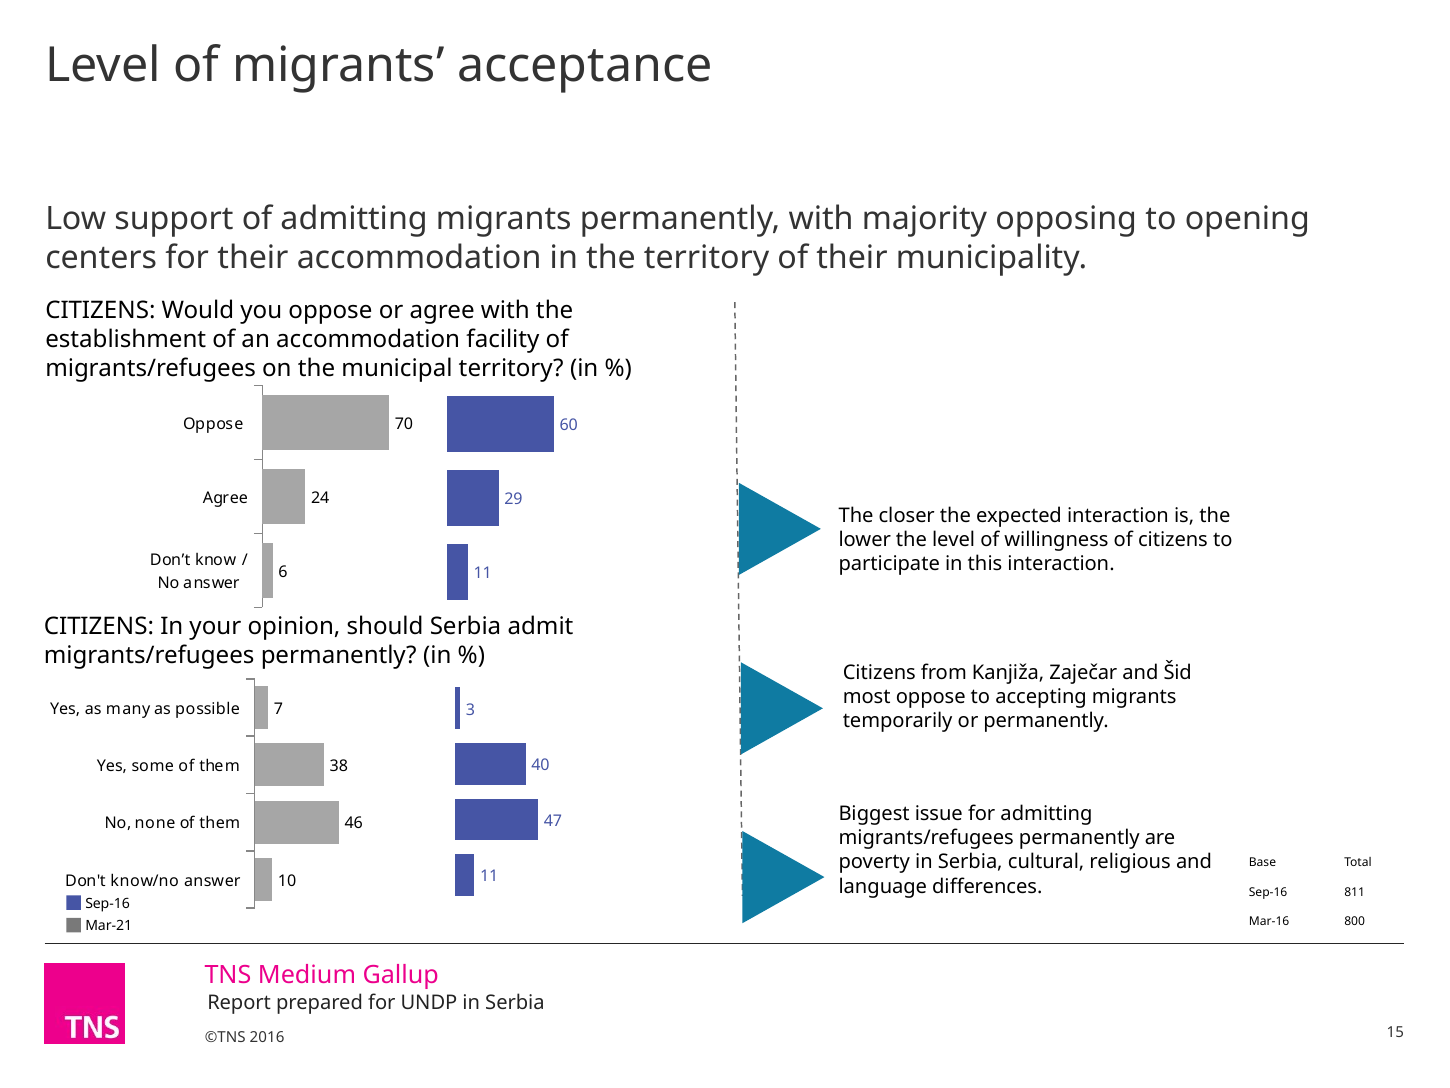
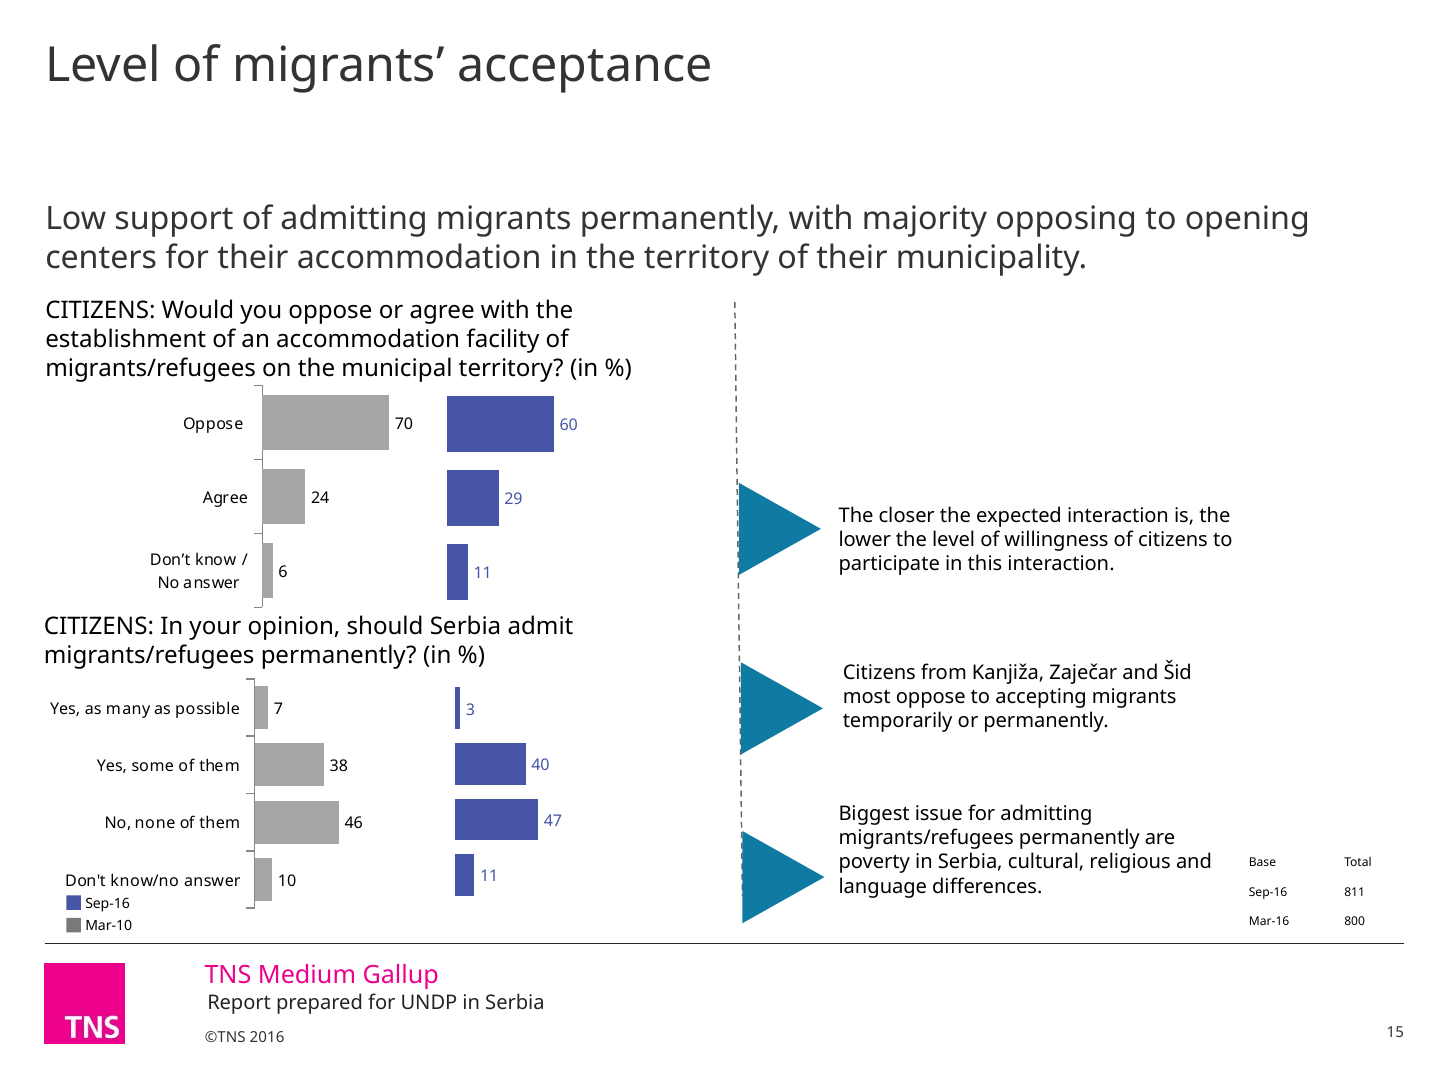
Mar-21: Mar-21 -> Mar-10
